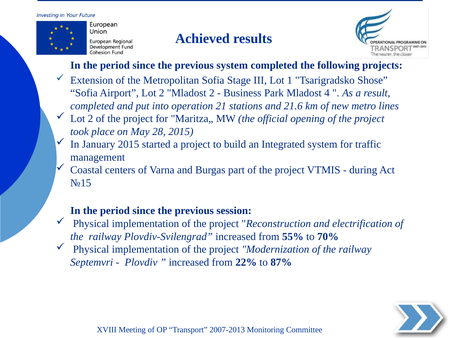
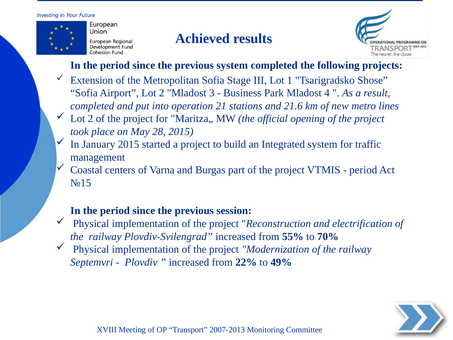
Mladost 2: 2 -> 3
during at (363, 170): during -> period
87%: 87% -> 49%
